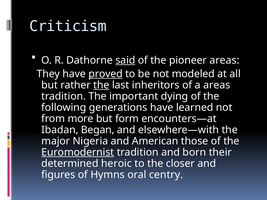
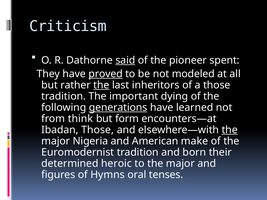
pioneer areas: areas -> spent
a areas: areas -> those
generations underline: none -> present
more: more -> think
Ibadan Began: Began -> Those
the at (230, 130) underline: none -> present
those: those -> make
Euromodernist underline: present -> none
to the closer: closer -> major
centry: centry -> tenses
